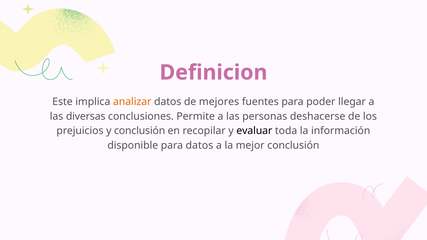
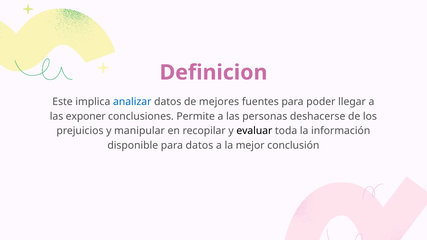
analizar colour: orange -> blue
diversas: diversas -> exponer
y conclusión: conclusión -> manipular
